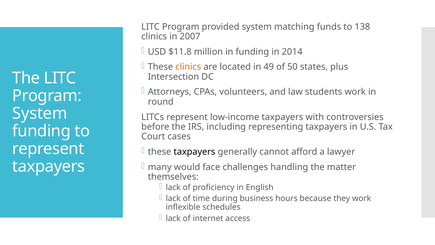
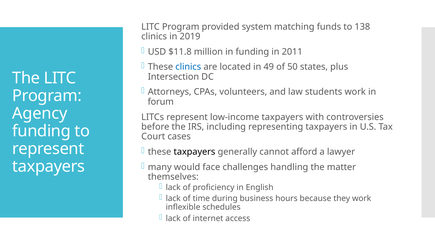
2007: 2007 -> 2019
2014: 2014 -> 2011
clinics at (188, 67) colour: orange -> blue
round: round -> forum
System at (40, 113): System -> Agency
